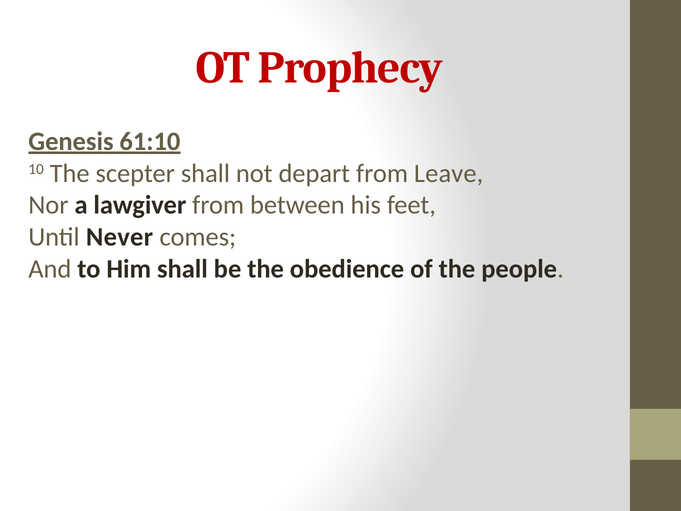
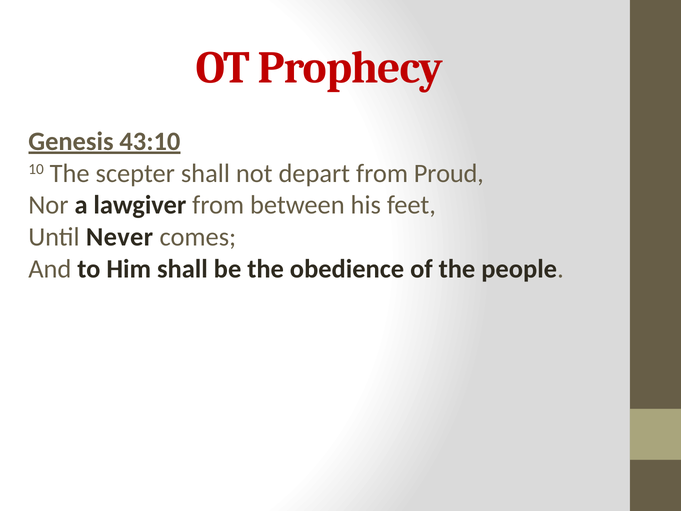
61:10: 61:10 -> 43:10
Leave: Leave -> Proud
